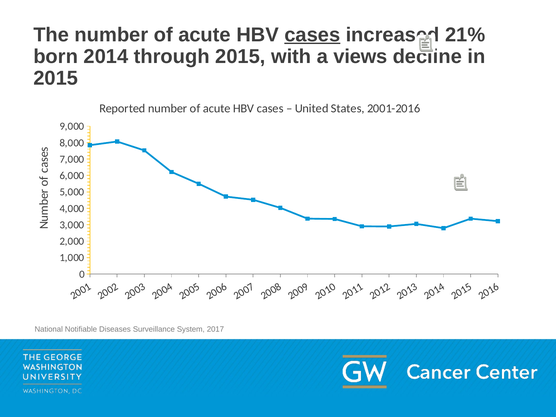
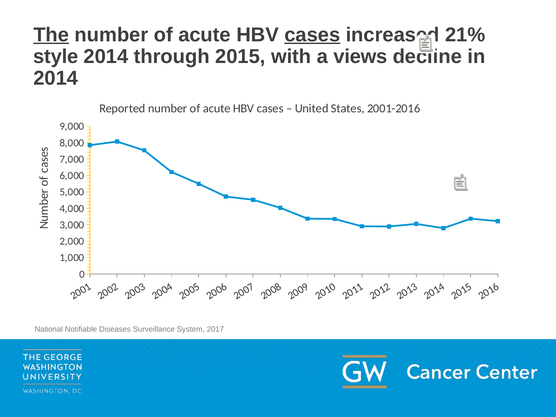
The underline: none -> present
born: born -> style
2015 at (56, 78): 2015 -> 2014
